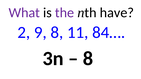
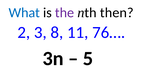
What colour: purple -> blue
have: have -> then
9: 9 -> 3
84…: 84… -> 76…
8 at (88, 59): 8 -> 5
